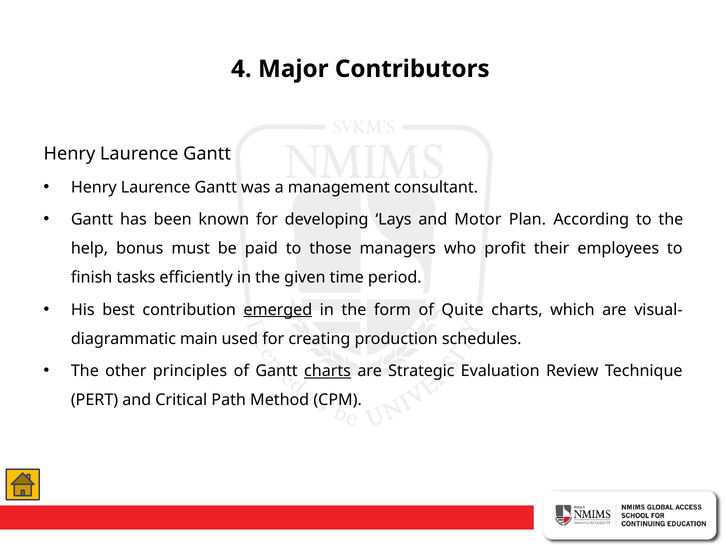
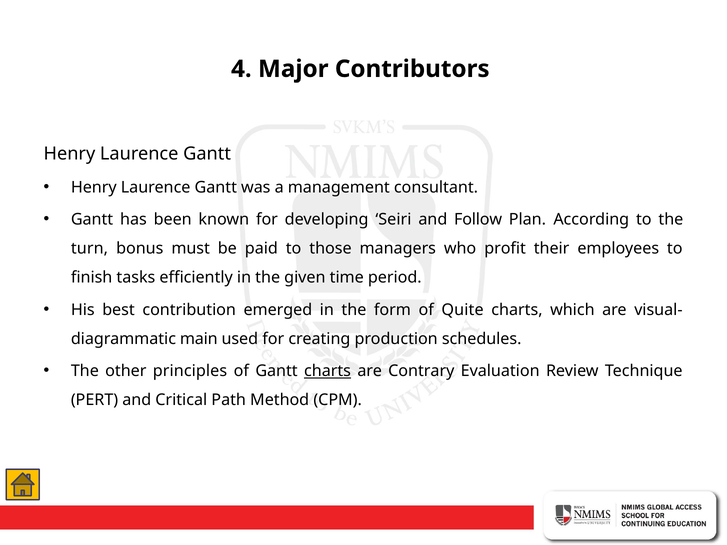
Lays: Lays -> Seiri
Motor: Motor -> Follow
help: help -> turn
emerged underline: present -> none
Strategic: Strategic -> Contrary
